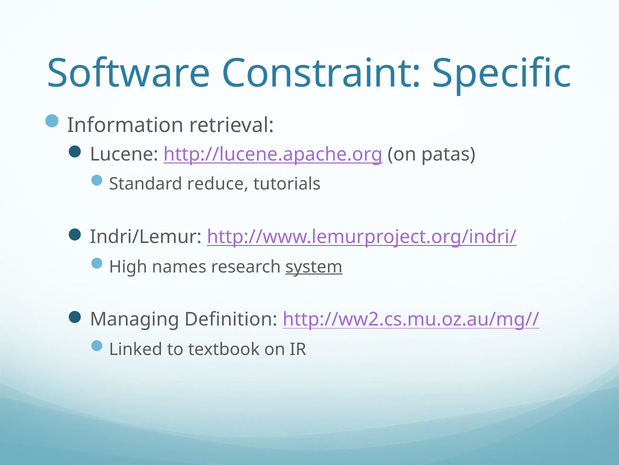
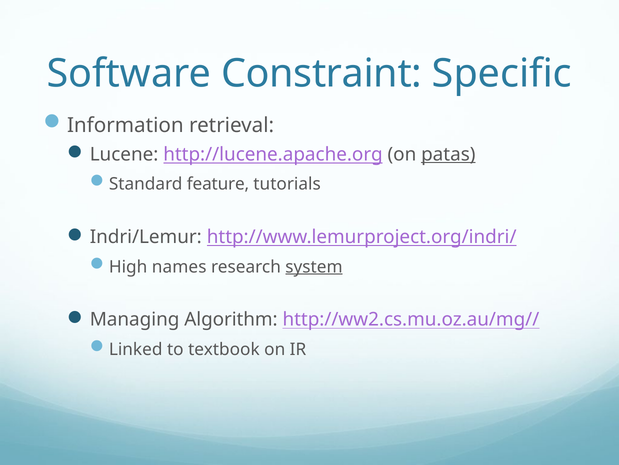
patas underline: none -> present
reduce: reduce -> feature
Definition: Definition -> Algorithm
